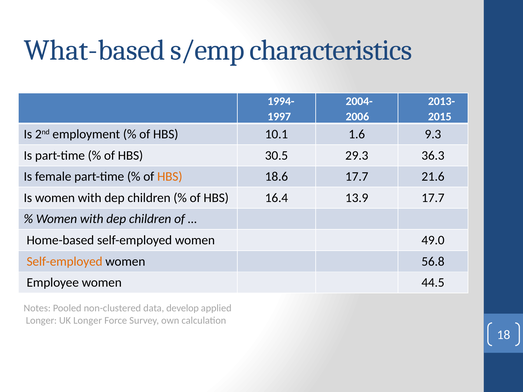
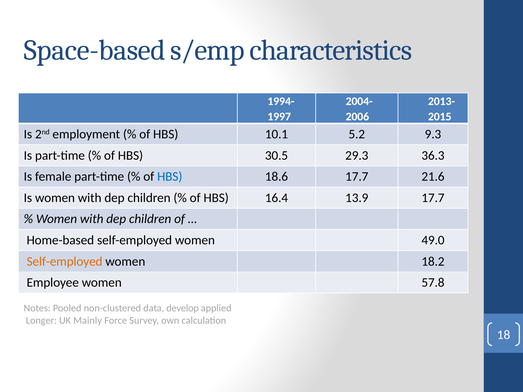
What-based: What-based -> Space-based
1.6: 1.6 -> 5.2
HBS at (170, 177) colour: orange -> blue
56.8: 56.8 -> 18.2
44.5: 44.5 -> 57.8
UK Longer: Longer -> Mainly
